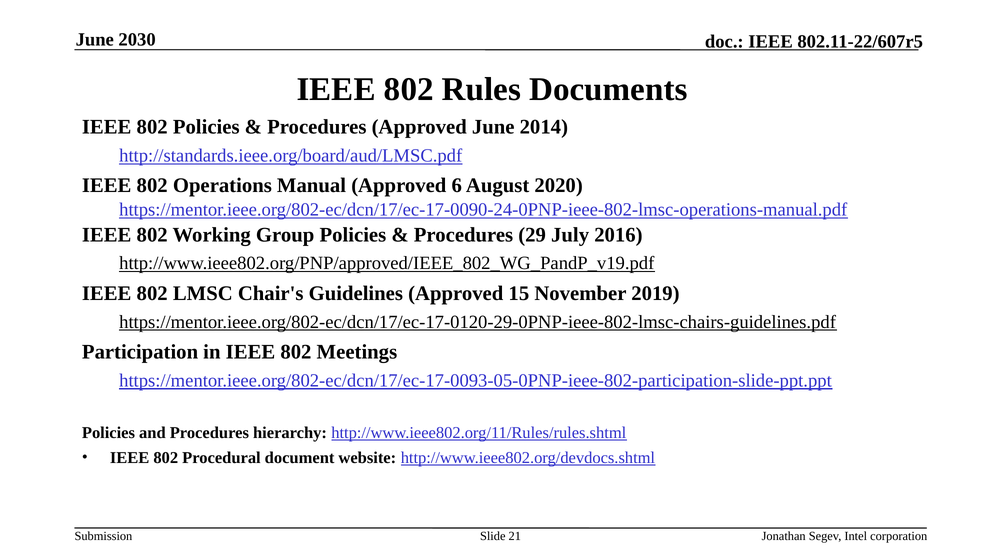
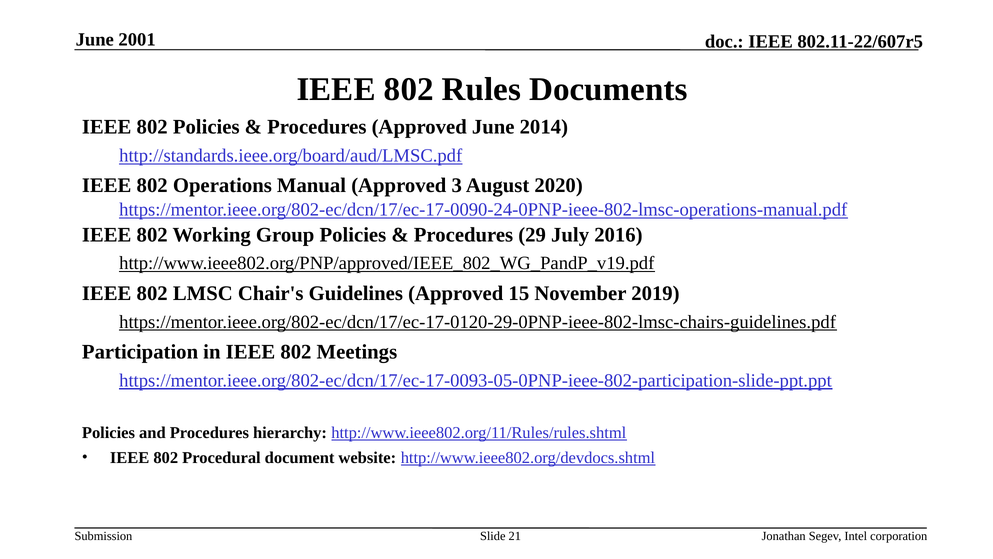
2030: 2030 -> 2001
6: 6 -> 3
